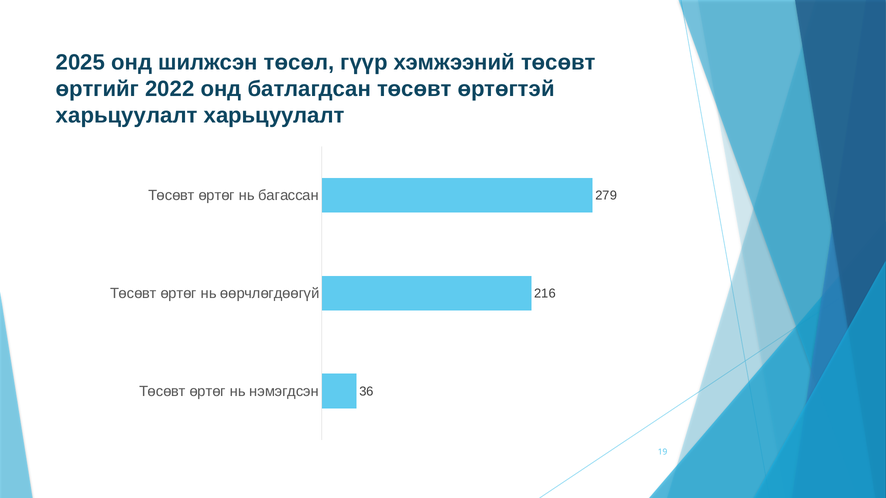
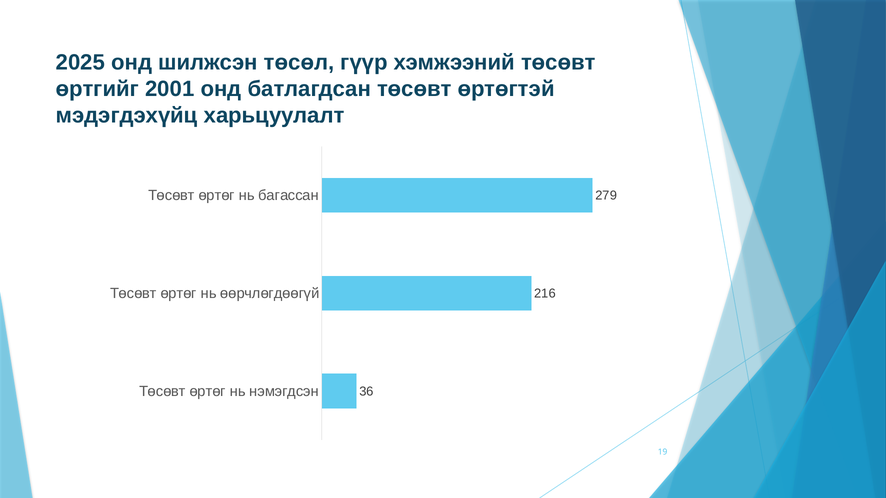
2022: 2022 -> 2001
харьцуулалт at (127, 116): харьцуулалт -> мэдэгдэхүйц
